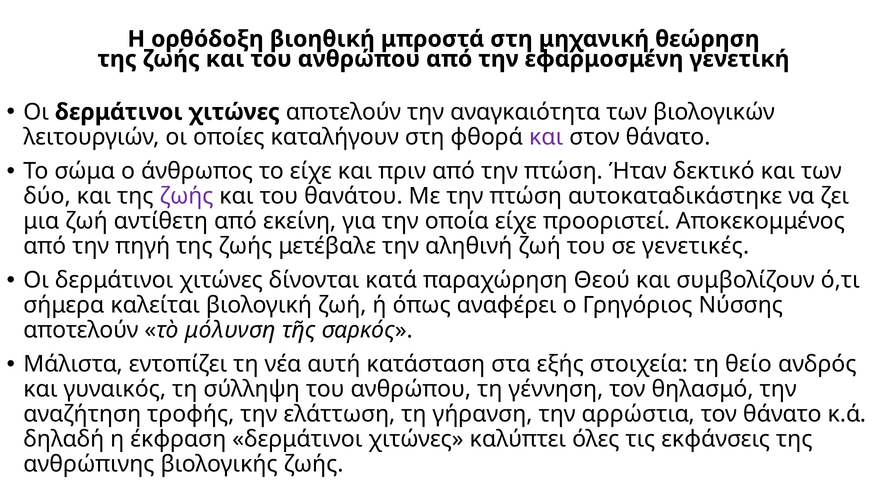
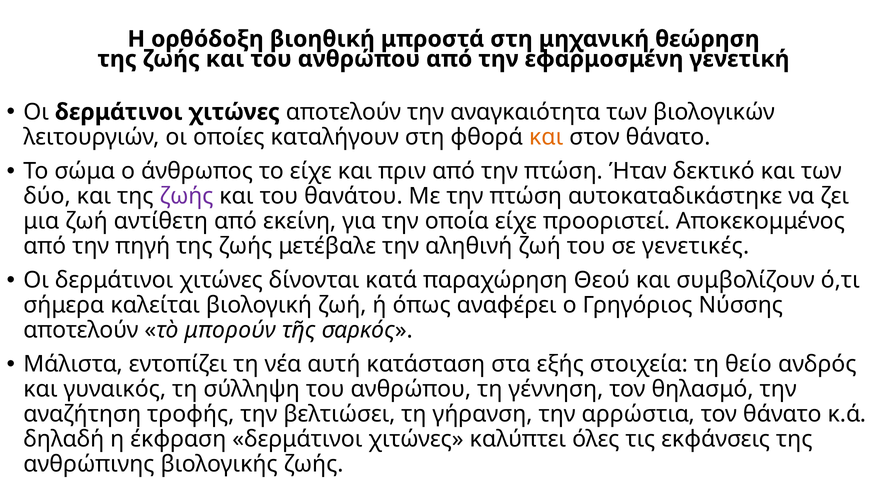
και at (546, 137) colour: purple -> orange
μόλυνση: μόλυνση -> μπορούν
ελάττωση: ελάττωση -> βελτιώσει
